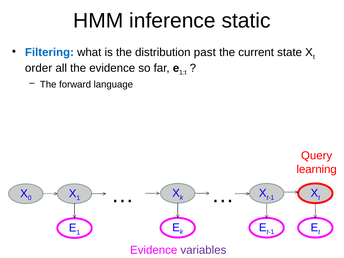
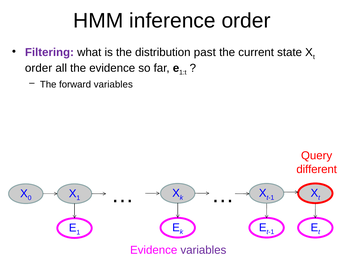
inference static: static -> order
Filtering colour: blue -> purple
forward language: language -> variables
learning: learning -> different
